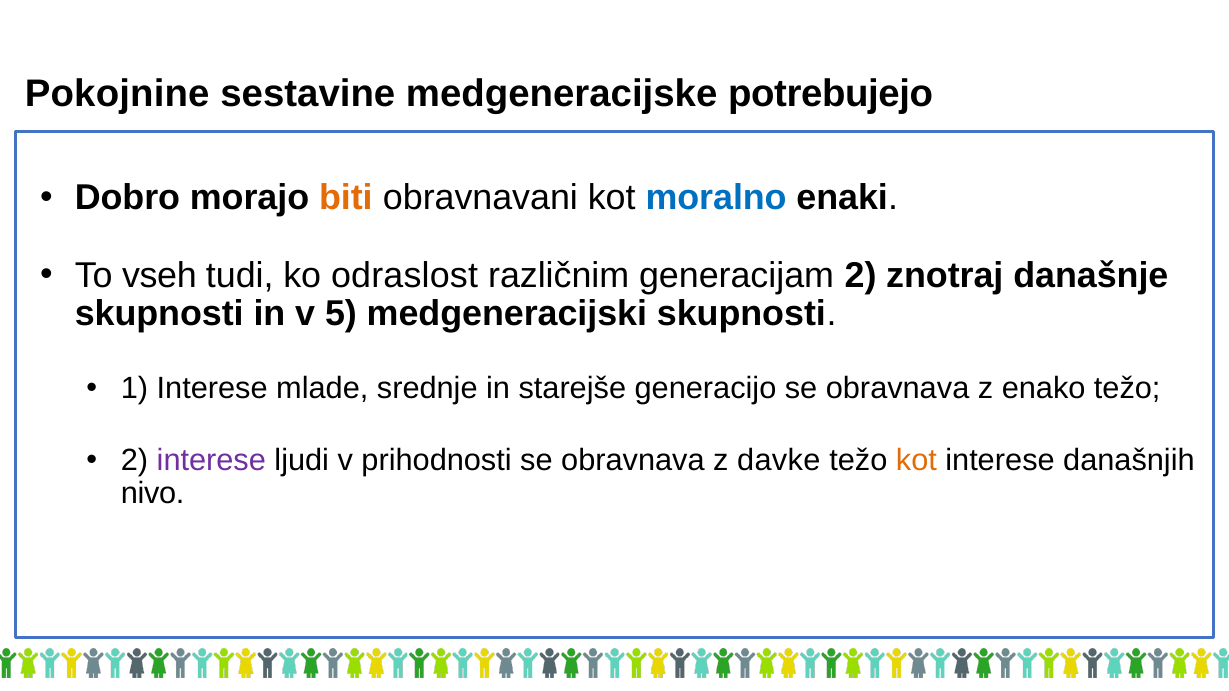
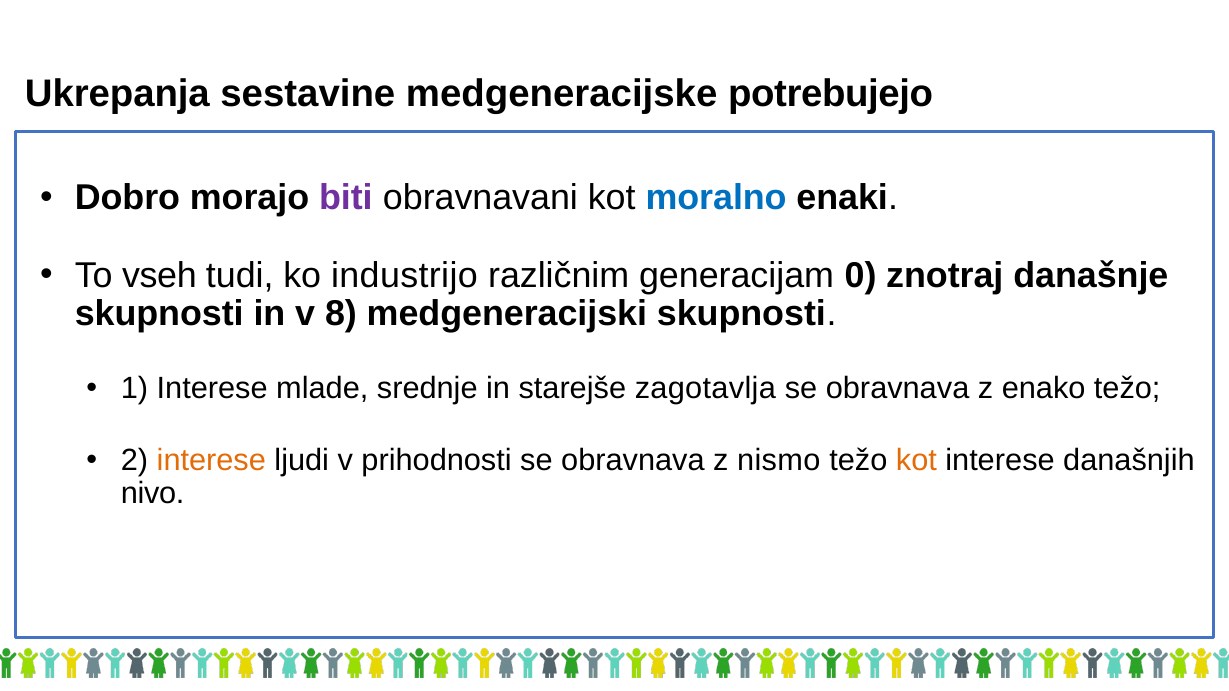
Pokojnine: Pokojnine -> Ukrepanja
biti colour: orange -> purple
odraslost: odraslost -> industrijo
generacijam 2: 2 -> 0
5: 5 -> 8
generacijo: generacijo -> zagotavlja
interese at (211, 460) colour: purple -> orange
davke: davke -> nismo
